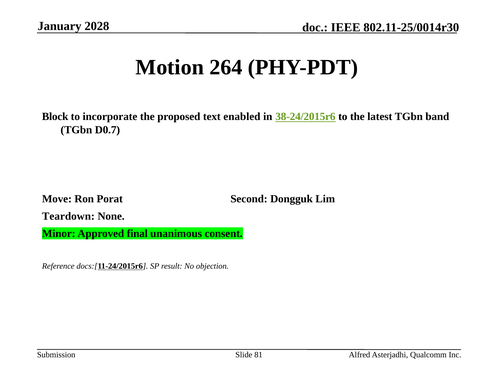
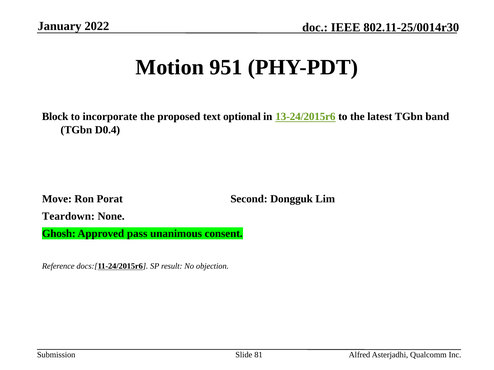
2028: 2028 -> 2022
264: 264 -> 951
enabled: enabled -> optional
38-24/2015r6: 38-24/2015r6 -> 13-24/2015r6
D0.7: D0.7 -> D0.4
Minor: Minor -> Ghosh
final: final -> pass
